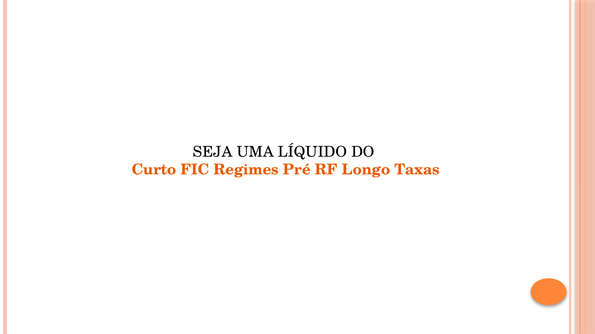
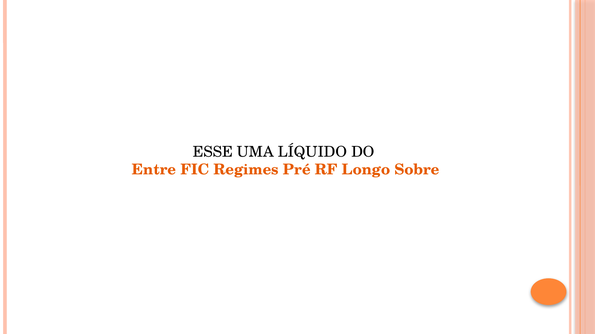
SEJA: SEJA -> ESSE
Curto: Curto -> Entre
Taxas: Taxas -> Sobre
